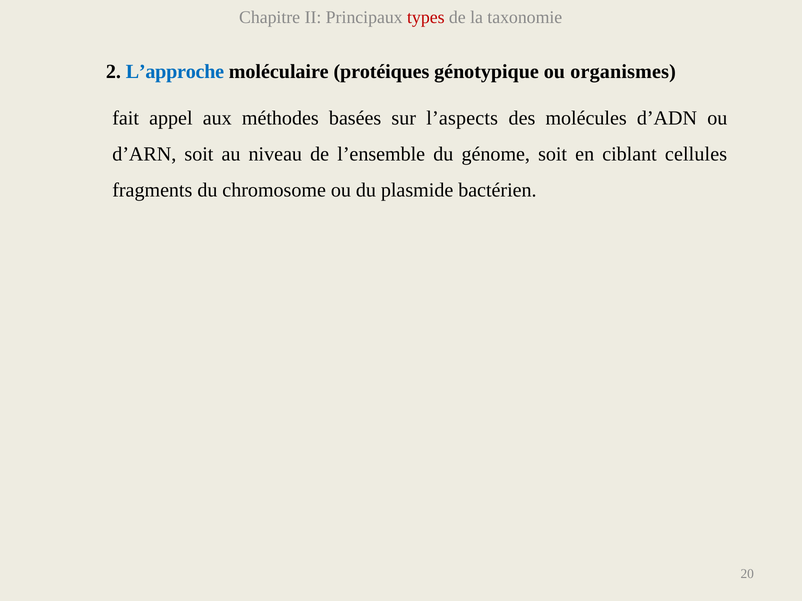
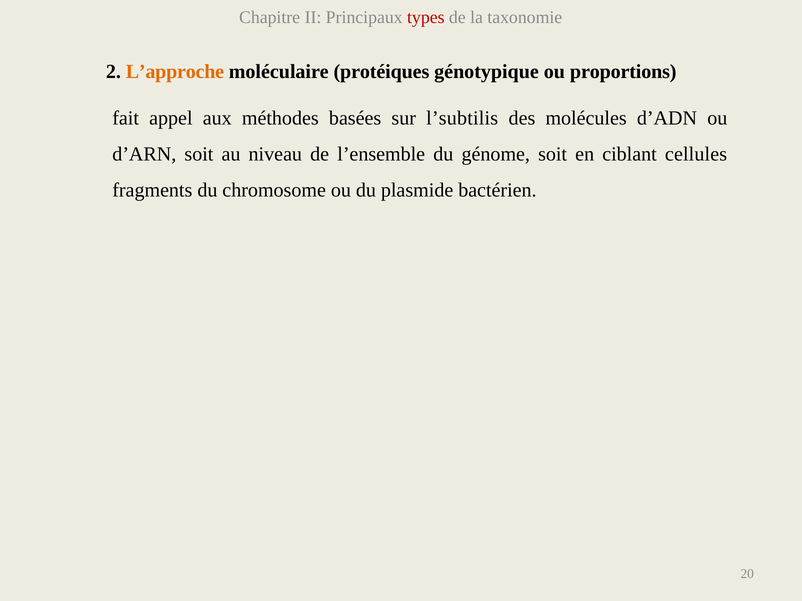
L’approche colour: blue -> orange
organismes: organismes -> proportions
l’aspects: l’aspects -> l’subtilis
